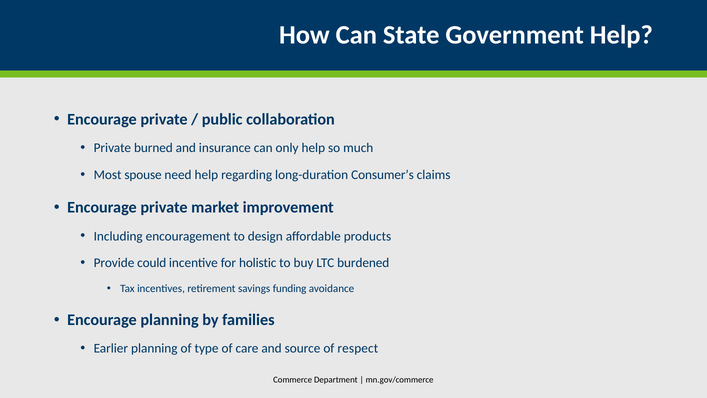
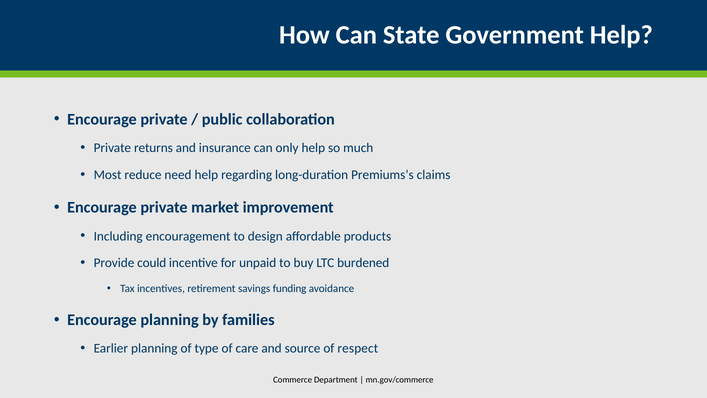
burned: burned -> returns
spouse: spouse -> reduce
Consumer’s: Consumer’s -> Premiums’s
holistic: holistic -> unpaid
